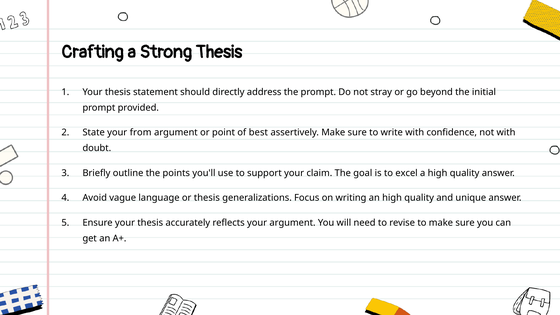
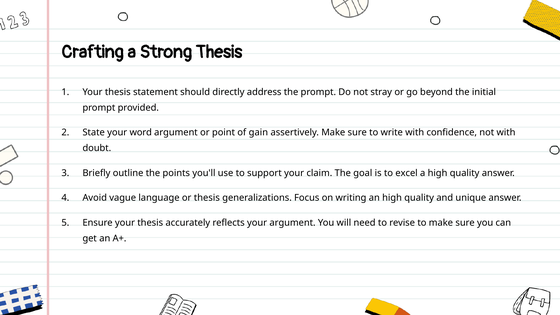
from: from -> word
best: best -> gain
